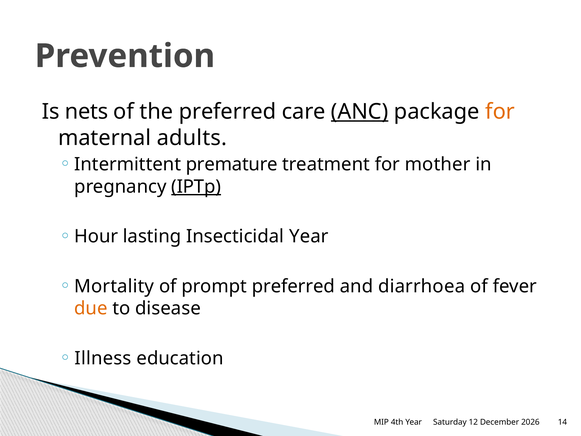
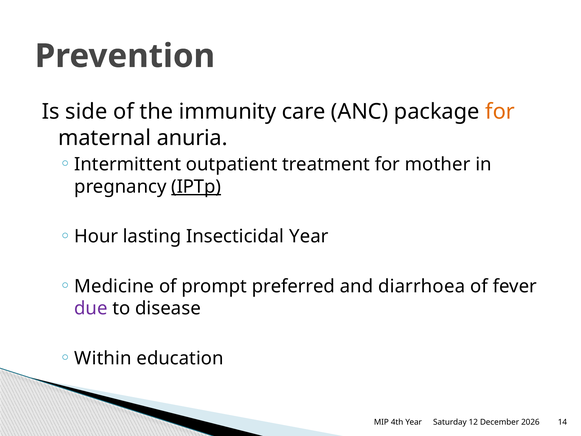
nets: nets -> side
the preferred: preferred -> immunity
ANC underline: present -> none
adults: adults -> anuria
premature: premature -> outpatient
Mortality: Mortality -> Medicine
due colour: orange -> purple
Illness: Illness -> Within
